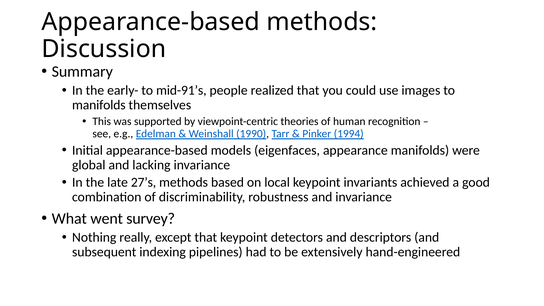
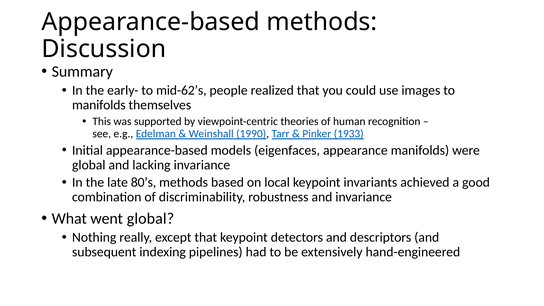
mid-91’s: mid-91’s -> mid-62’s
1994: 1994 -> 1933
27’s: 27’s -> 80’s
went survey: survey -> global
